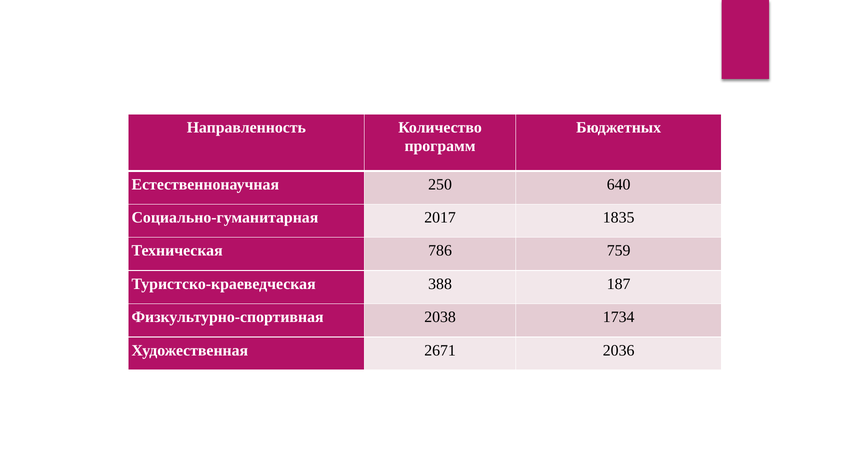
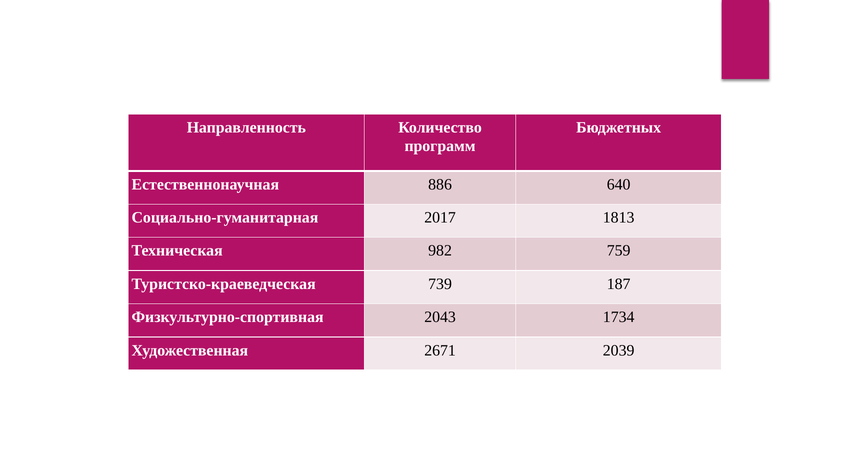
250: 250 -> 886
1835: 1835 -> 1813
786: 786 -> 982
388: 388 -> 739
2038: 2038 -> 2043
2036: 2036 -> 2039
